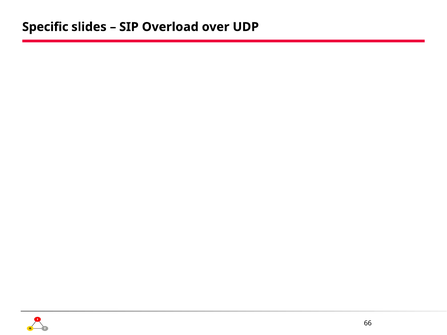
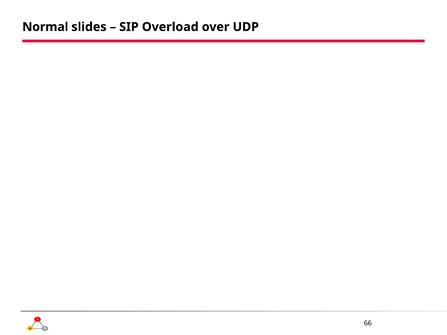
Specific: Specific -> Normal
